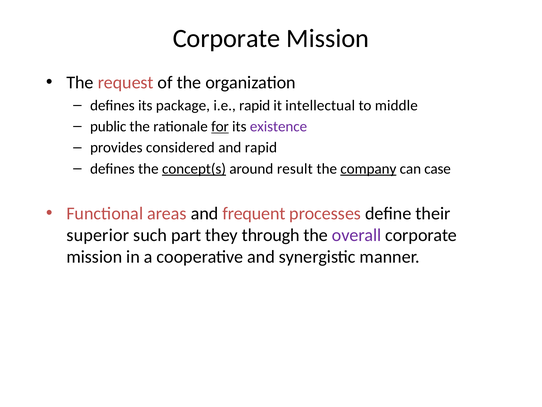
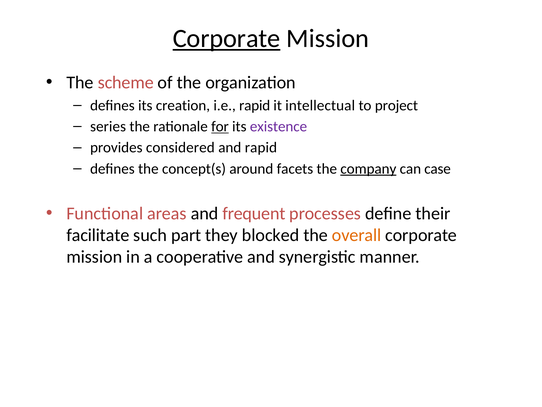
Corporate at (227, 38) underline: none -> present
request: request -> scheme
package: package -> creation
middle: middle -> project
public: public -> series
concept(s underline: present -> none
result: result -> facets
superior: superior -> facilitate
through: through -> blocked
overall colour: purple -> orange
